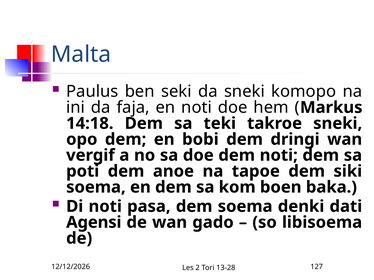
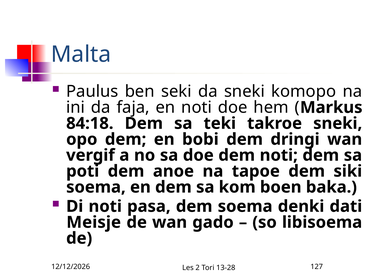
14:18: 14:18 -> 84:18
Agensi: Agensi -> Meisje
